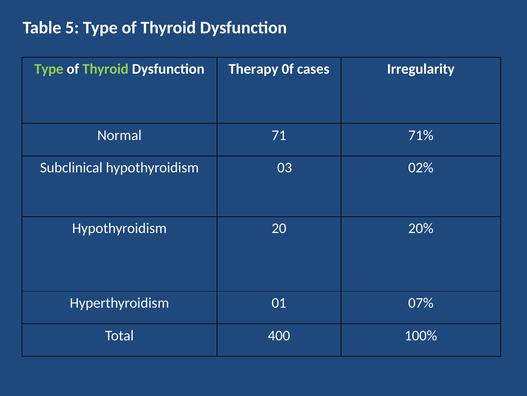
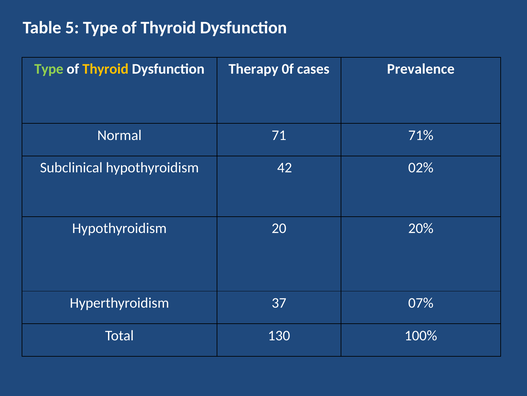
Thyroid at (105, 69) colour: light green -> yellow
Irregularity: Irregularity -> Prevalence
03: 03 -> 42
01: 01 -> 37
400: 400 -> 130
